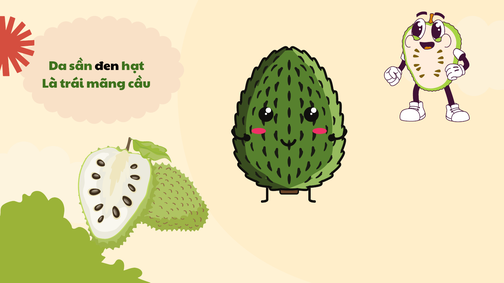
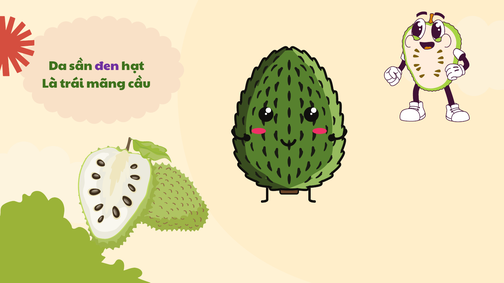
đen colour: black -> purple
